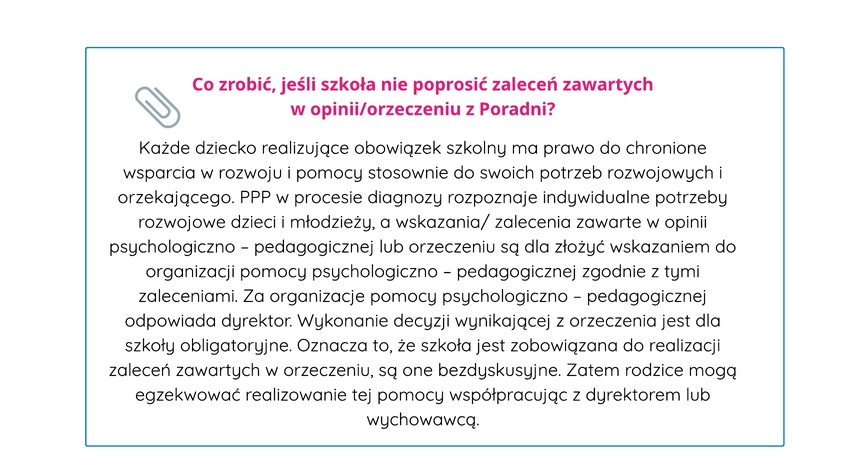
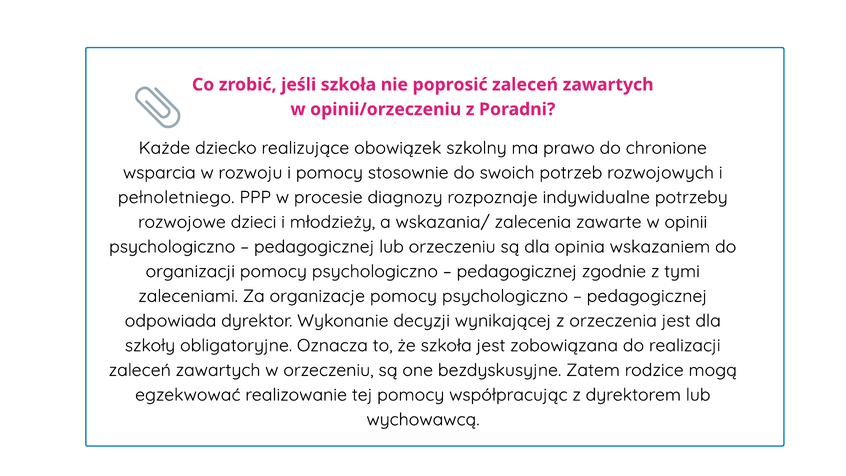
orzekającego: orzekającego -> pełnoletniego
złożyć: złożyć -> opinia
